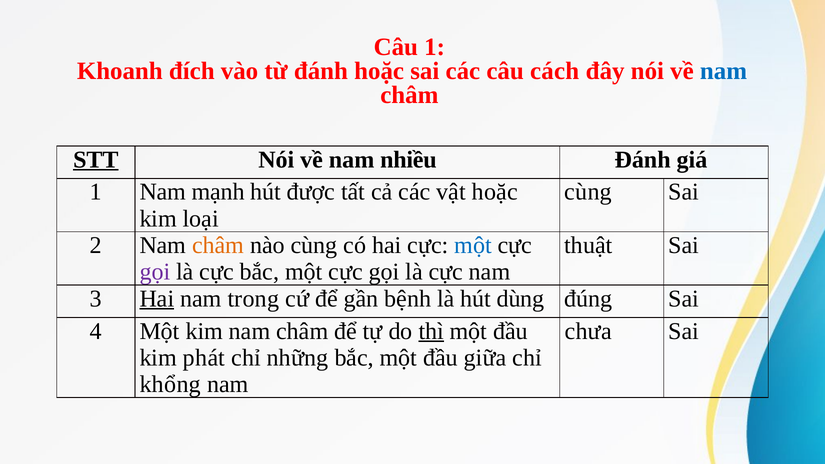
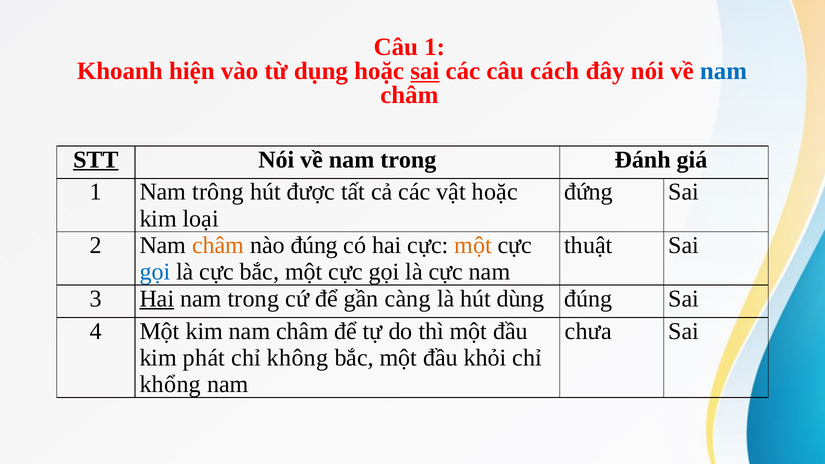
đích: đích -> hiện
từ đánh: đánh -> dụng
sai at (425, 71) underline: none -> present
về nam nhiều: nhiều -> trong
mạnh: mạnh -> trông
cùng at (588, 192): cùng -> đứng
nào cùng: cùng -> đúng
một at (473, 245) colour: blue -> orange
gọi at (155, 272) colour: purple -> blue
bệnh: bệnh -> càng
thì underline: present -> none
những: những -> không
giữa: giữa -> khỏi
